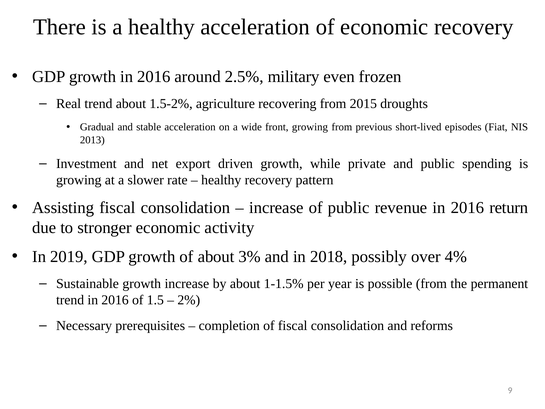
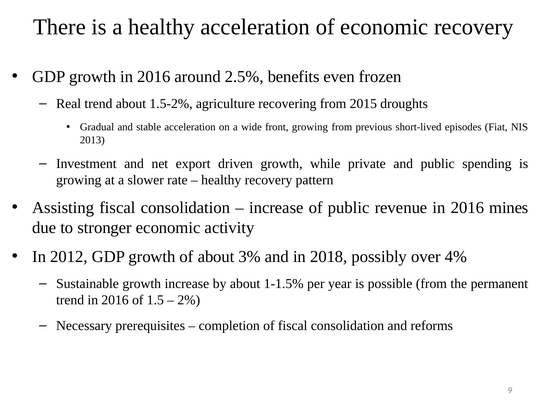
military: military -> benefits
return: return -> mines
2019: 2019 -> 2012
